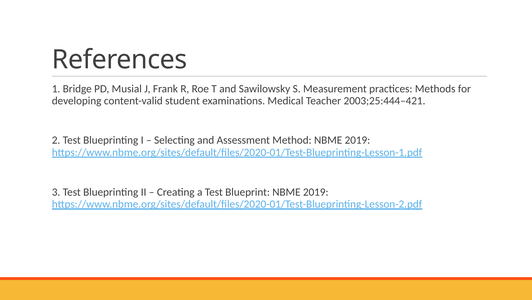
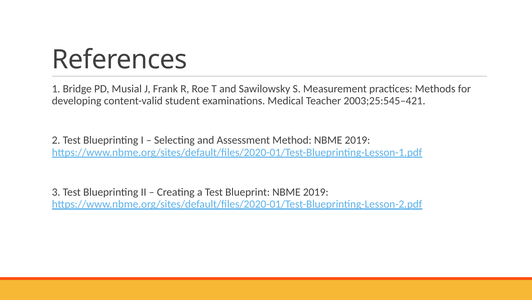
2003;25:444–421: 2003;25:444–421 -> 2003;25:545–421
